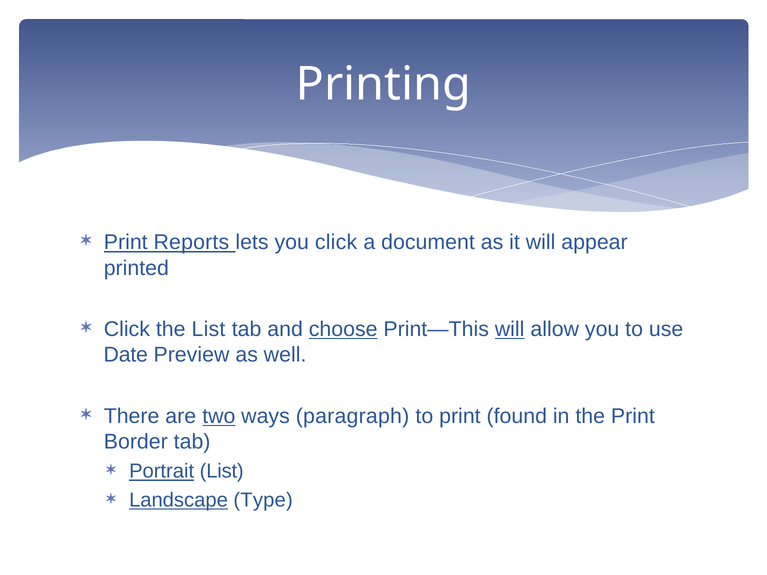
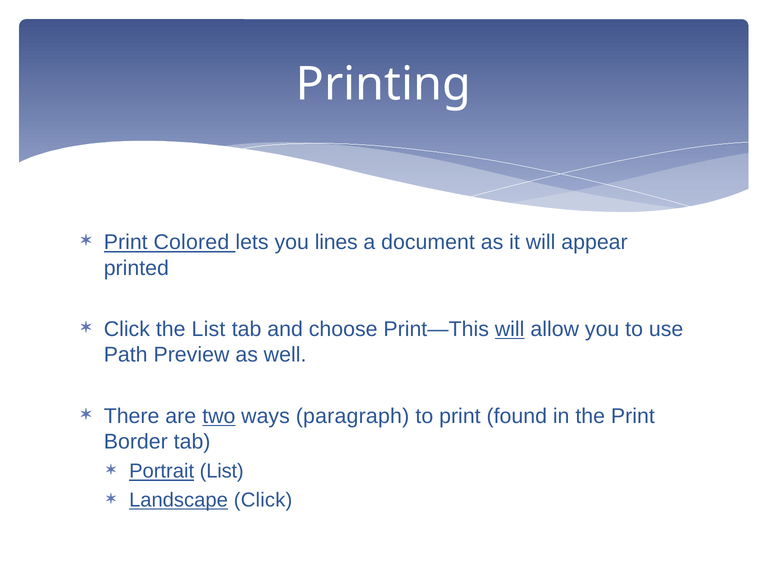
Reports: Reports -> Colored
you click: click -> lines
choose underline: present -> none
Date: Date -> Path
Landscape Type: Type -> Click
